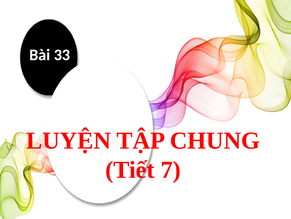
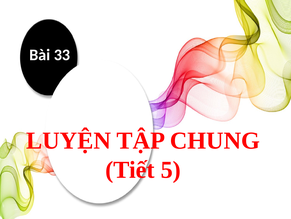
7: 7 -> 5
